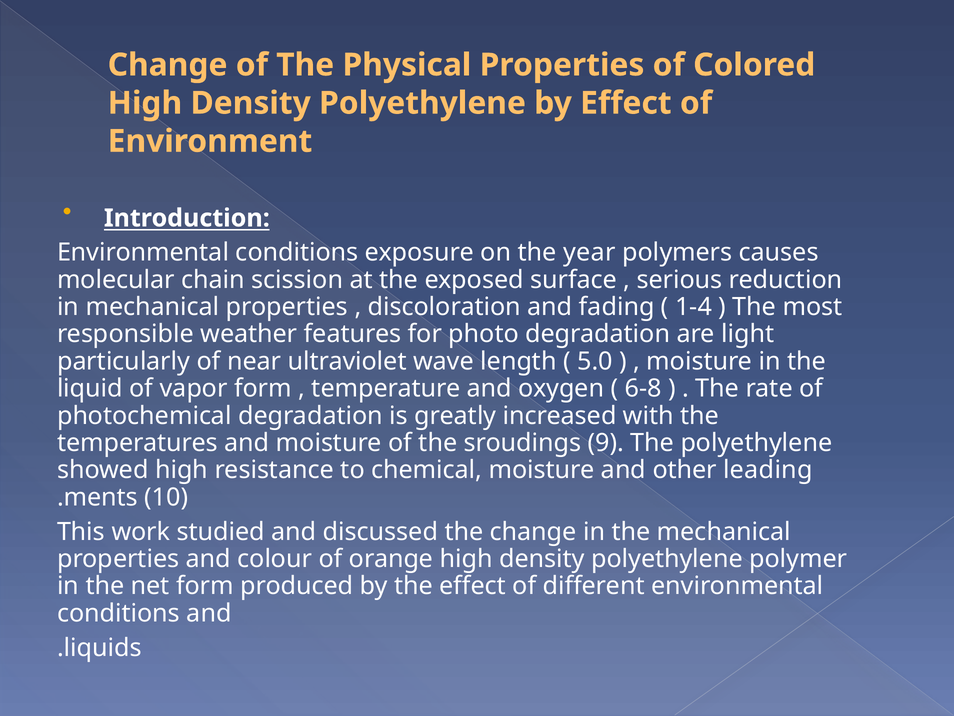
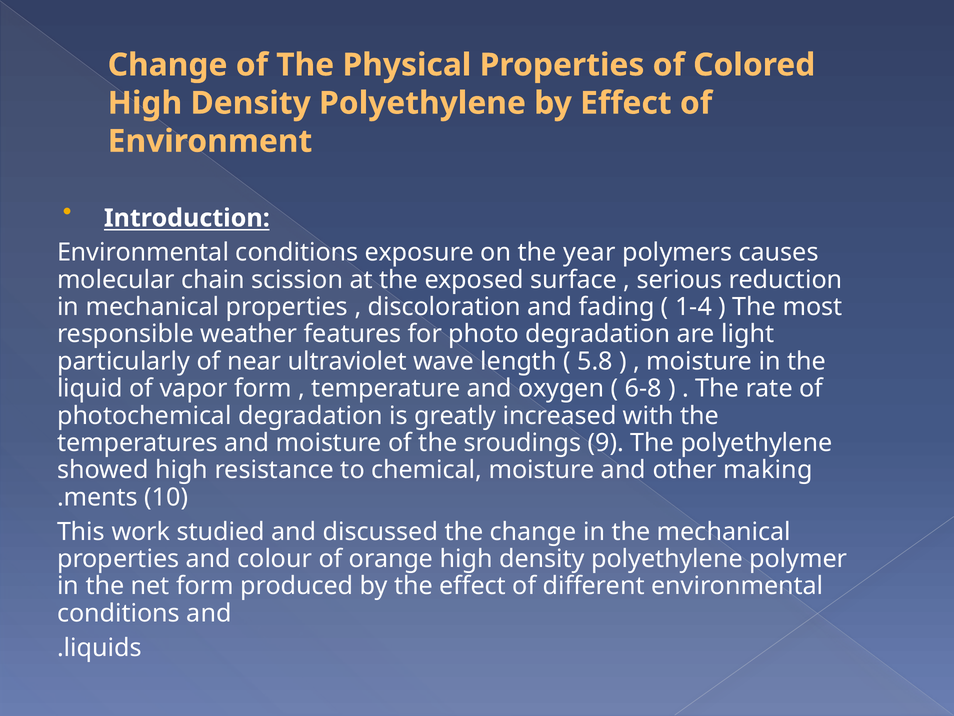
5.0: 5.0 -> 5.8
leading: leading -> making
